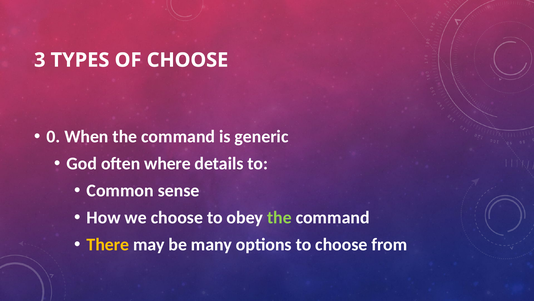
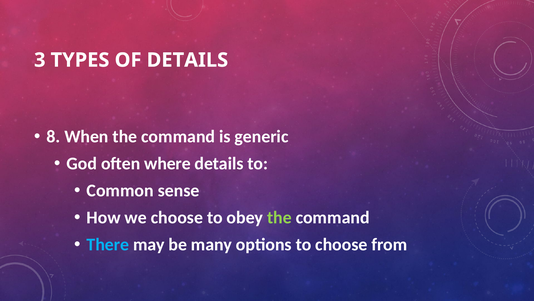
OF CHOOSE: CHOOSE -> DETAILS
0: 0 -> 8
There colour: yellow -> light blue
